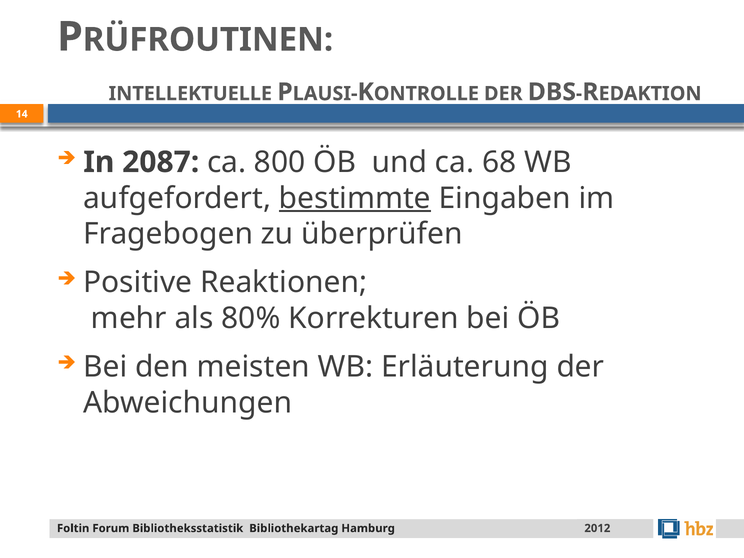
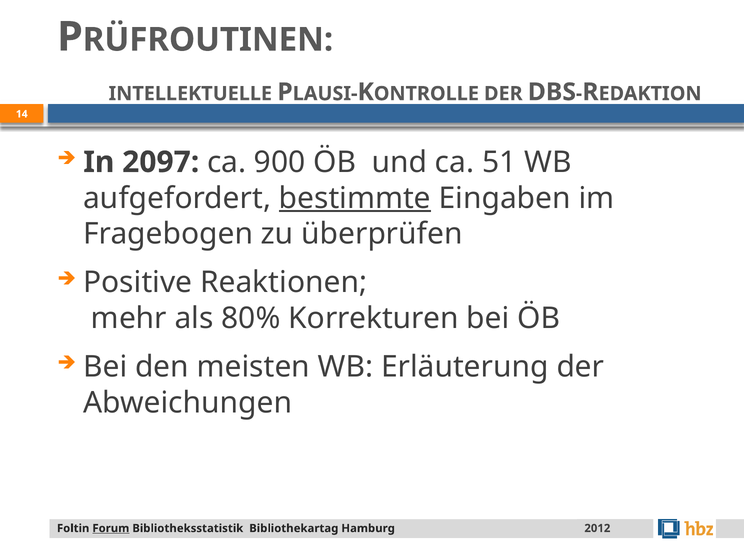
2087: 2087 -> 2097
800: 800 -> 900
68: 68 -> 51
Forum underline: none -> present
